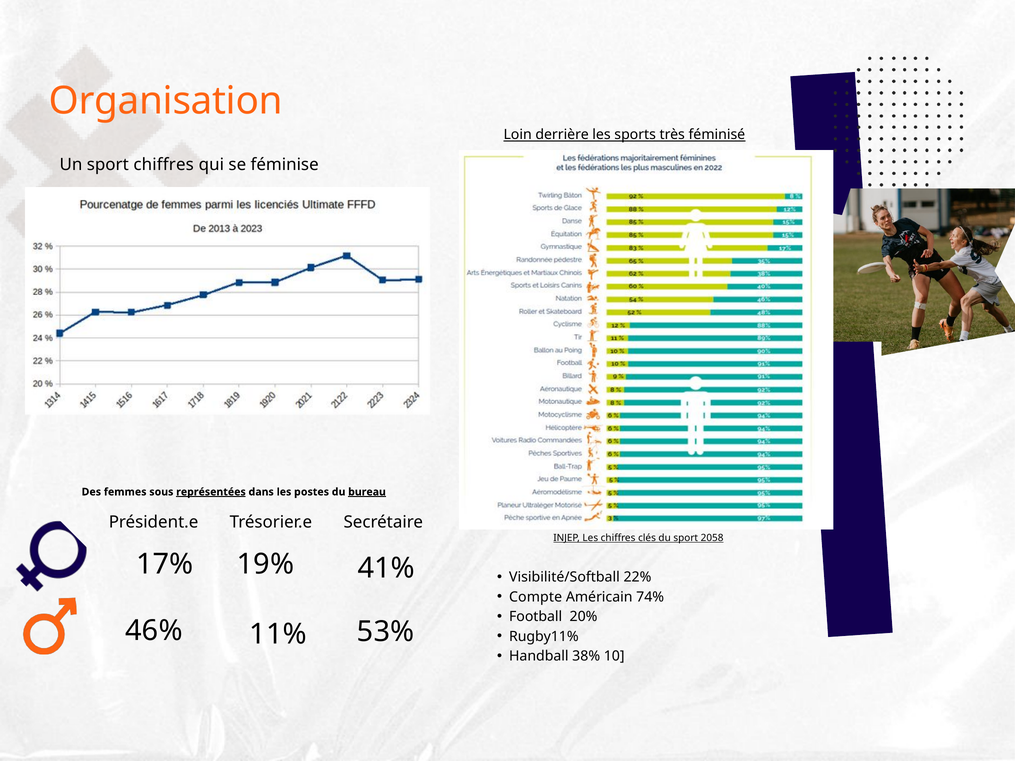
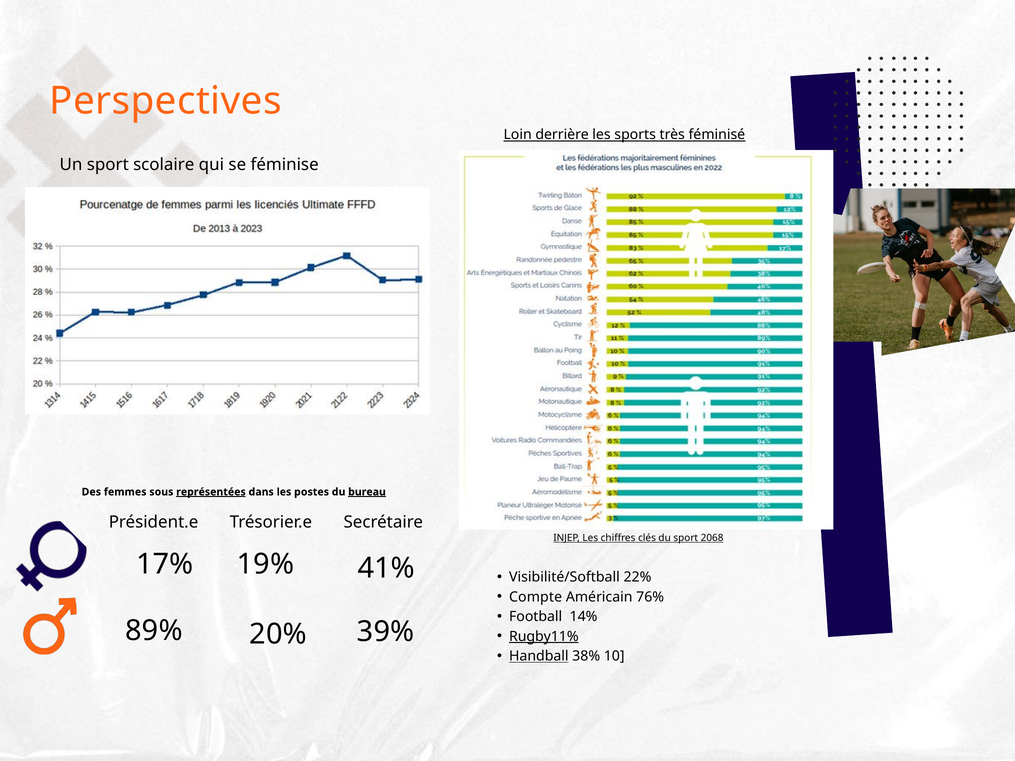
Organisation: Organisation -> Perspectives
sport chiffres: chiffres -> scolaire
2058: 2058 -> 2068
74%: 74% -> 76%
20%: 20% -> 14%
46%: 46% -> 89%
53%: 53% -> 39%
11%: 11% -> 20%
Rugby11% underline: none -> present
Handball underline: none -> present
